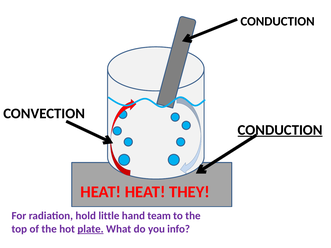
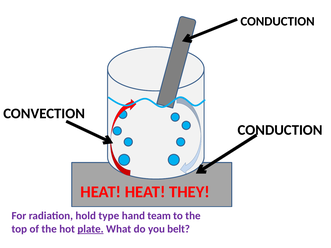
CONDUCTION at (280, 130) underline: present -> none
little: little -> type
info: info -> belt
